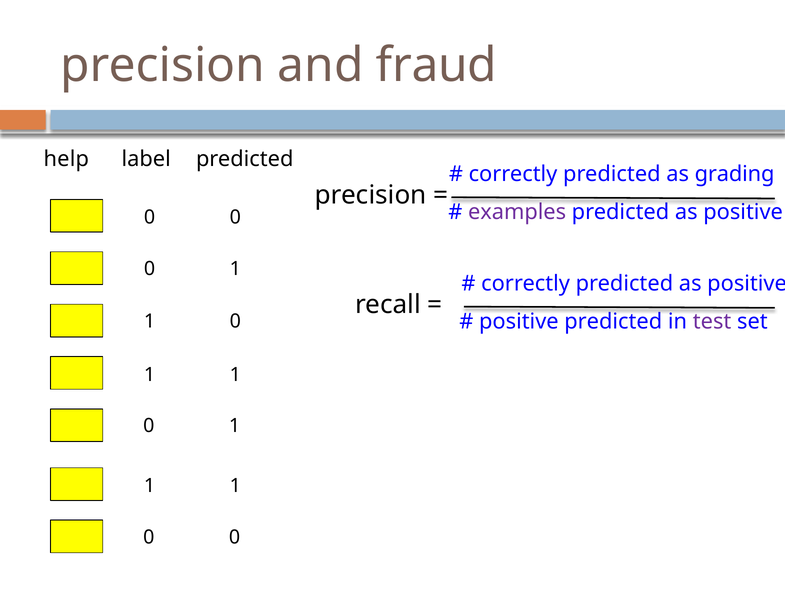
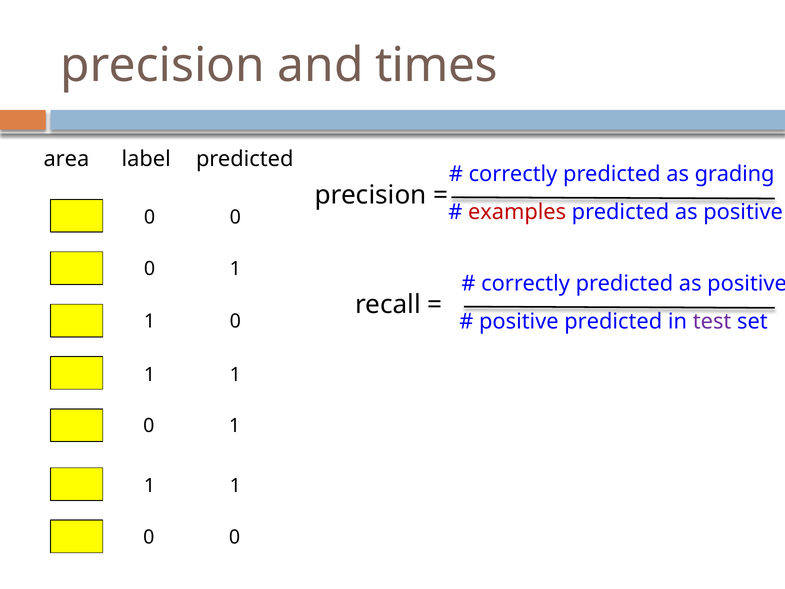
fraud: fraud -> times
help: help -> area
examples colour: purple -> red
